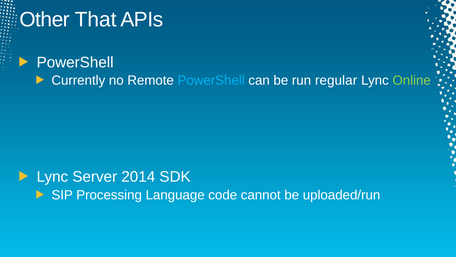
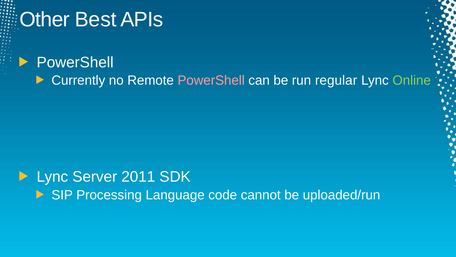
That: That -> Best
PowerShell at (211, 80) colour: light blue -> pink
2014: 2014 -> 2011
